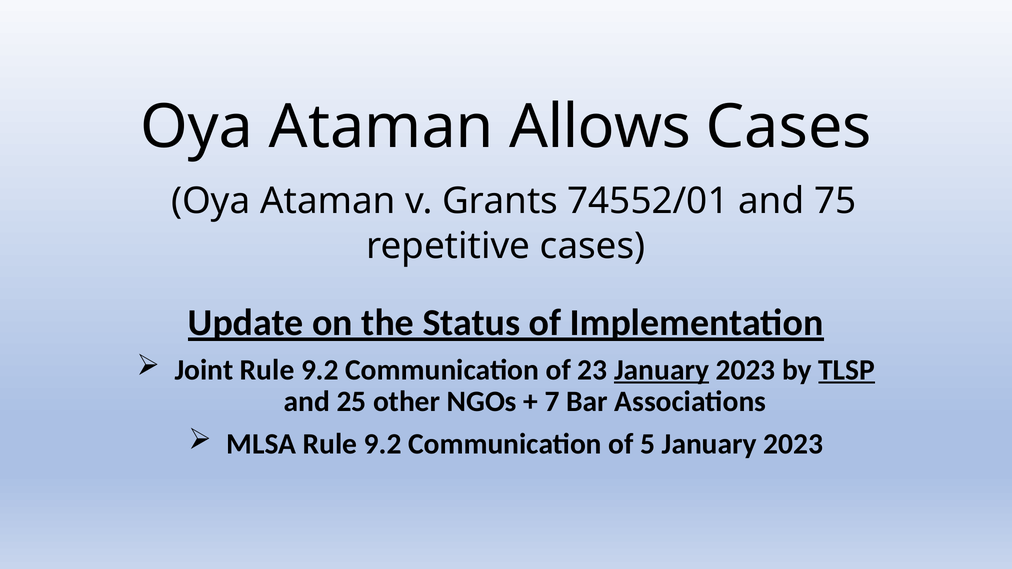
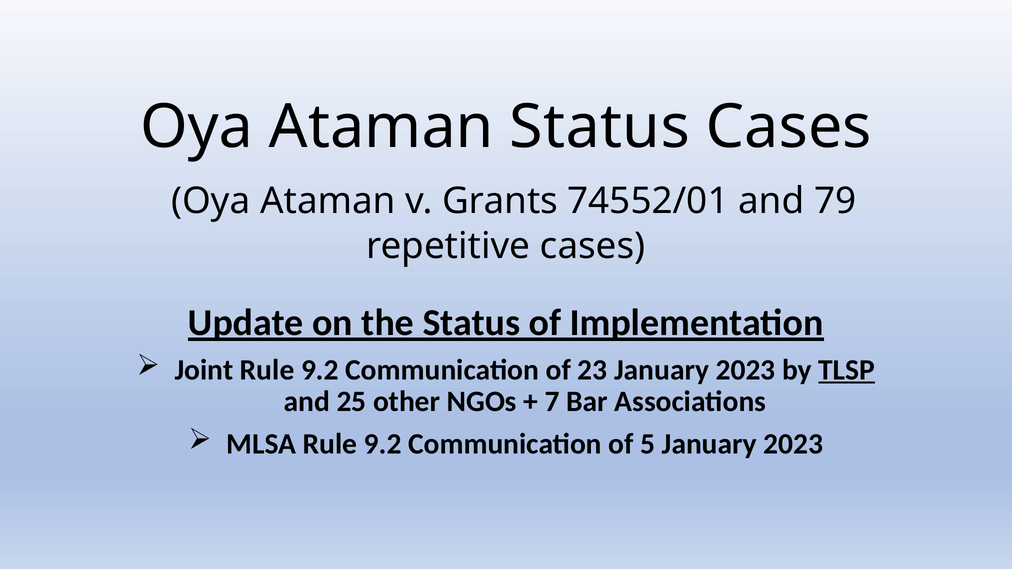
Ataman Allows: Allows -> Status
75: 75 -> 79
January at (662, 370) underline: present -> none
